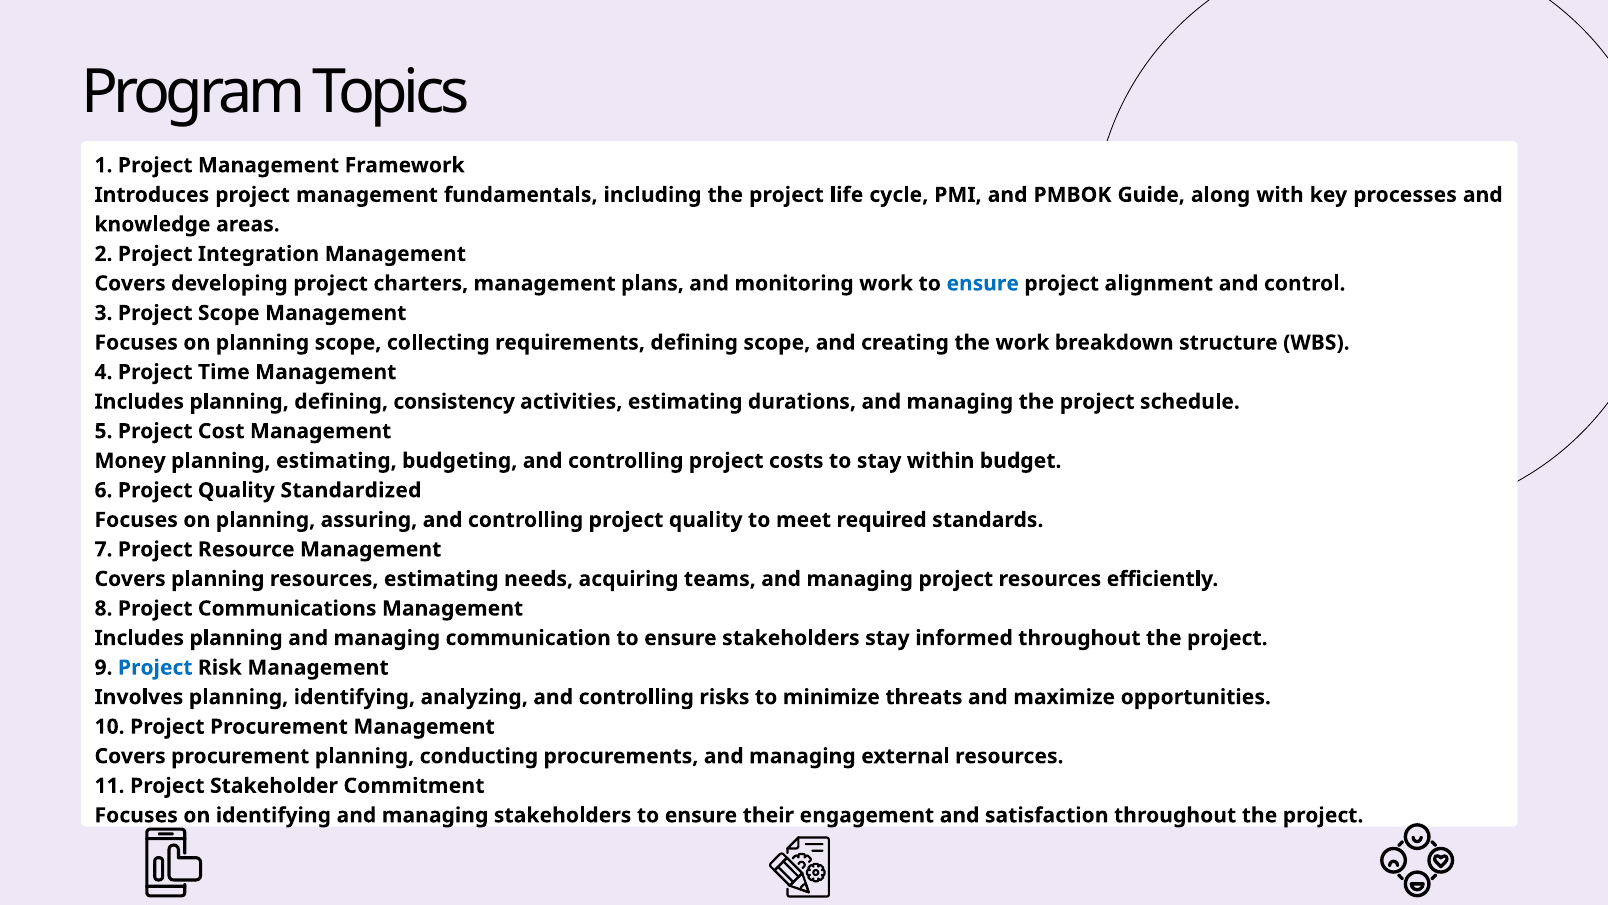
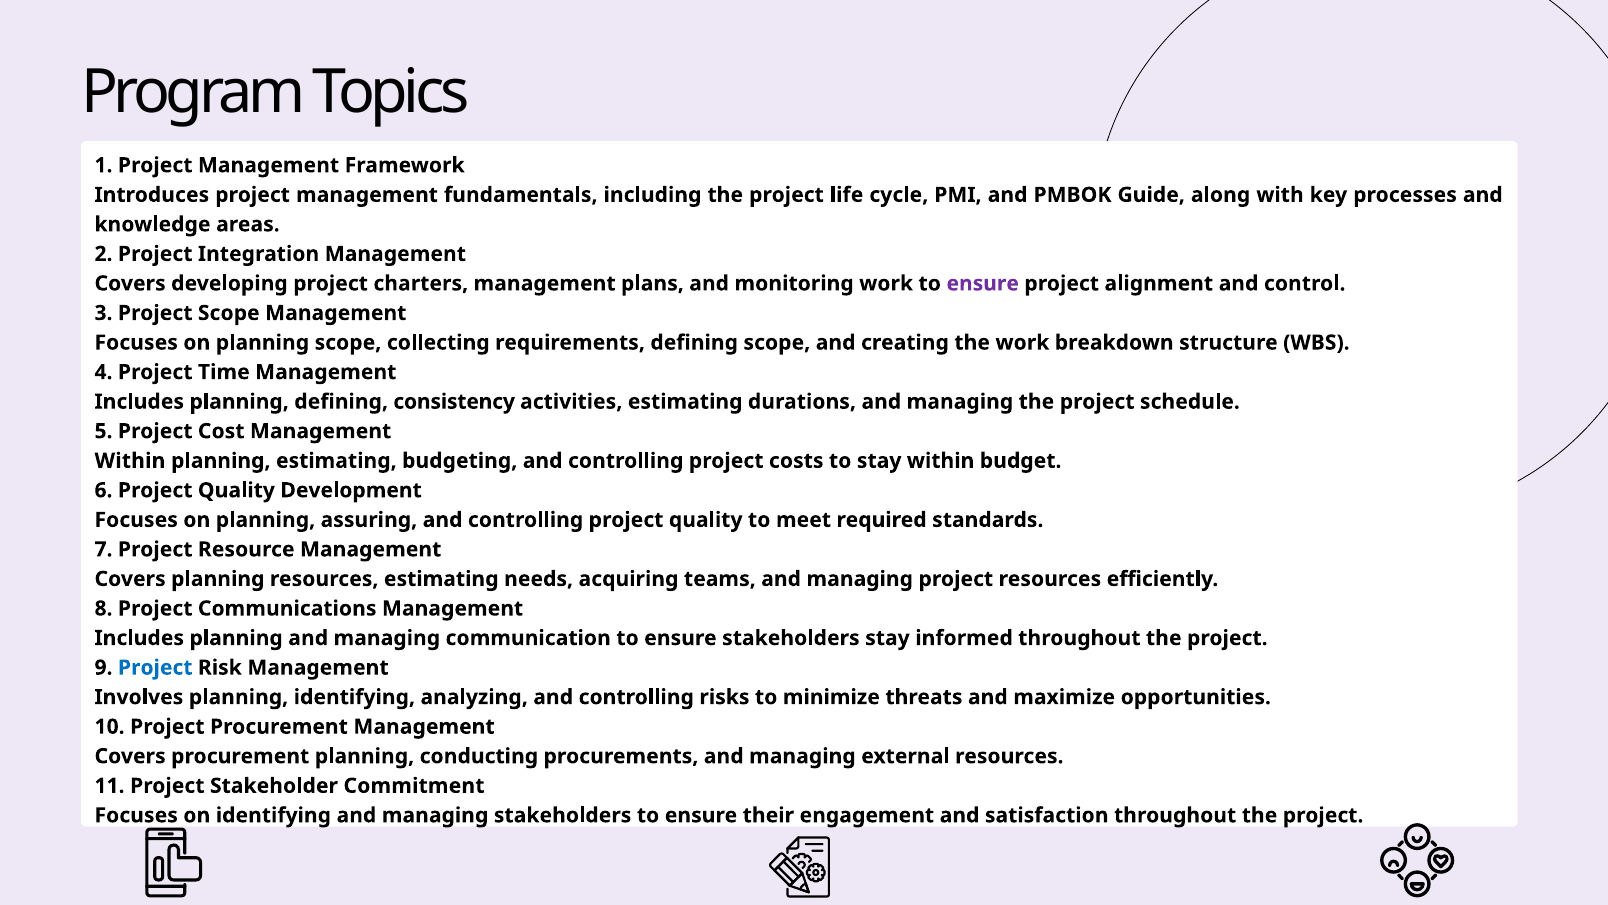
ensure at (983, 283) colour: blue -> purple
Money at (130, 461): Money -> Within
Standardized: Standardized -> Development
